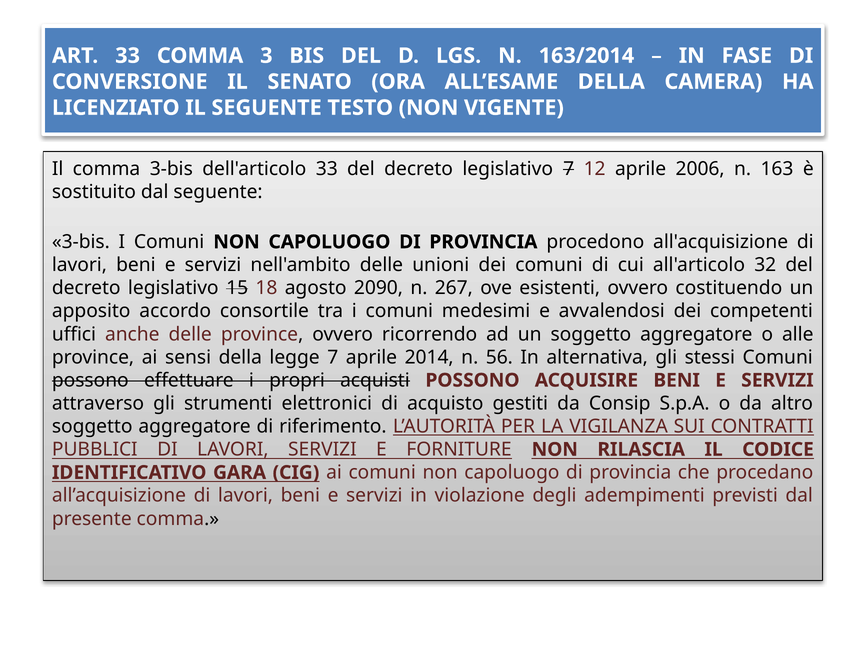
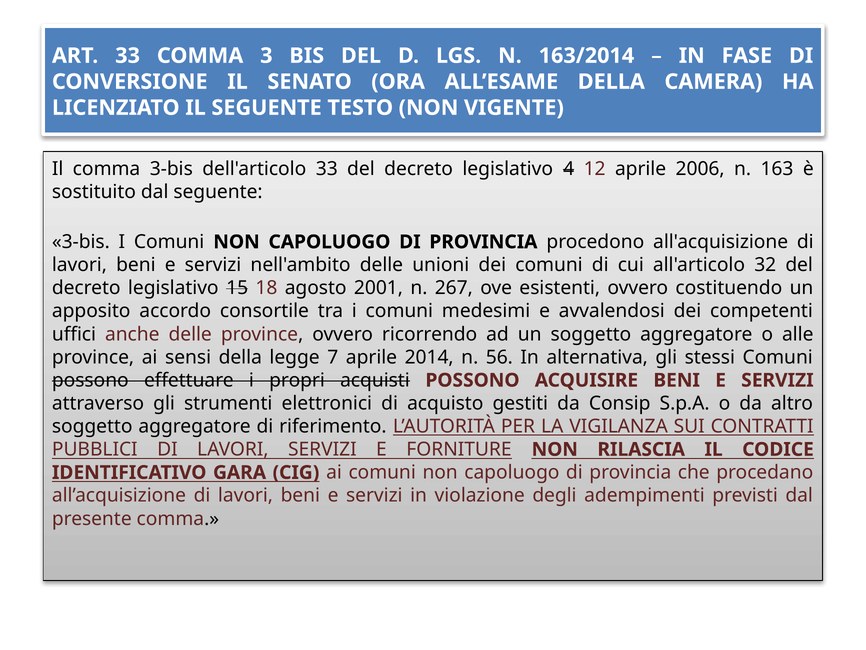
legislativo 7: 7 -> 4
2090: 2090 -> 2001
